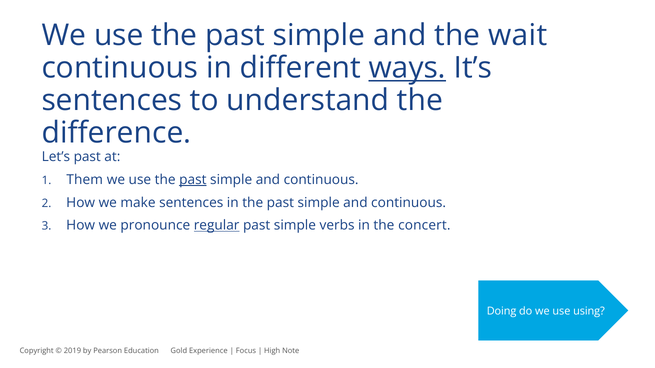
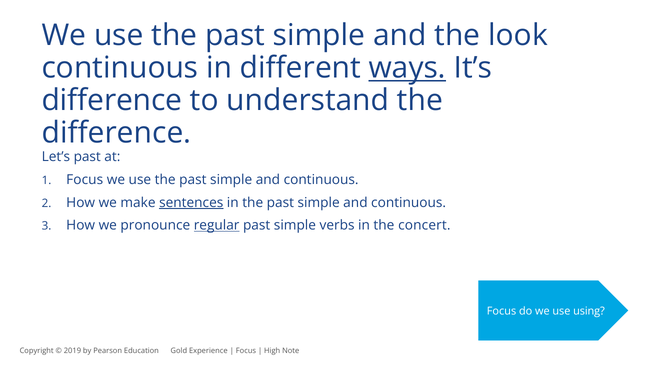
wait: wait -> look
sentences at (112, 100): sentences -> difference
Them at (85, 180): Them -> Focus
past at (193, 180) underline: present -> none
sentences at (191, 203) underline: none -> present
Doing at (502, 312): Doing -> Focus
